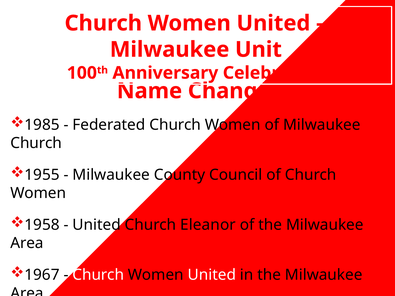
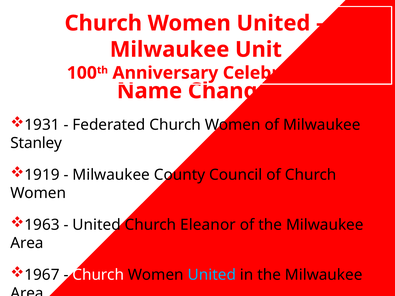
1985: 1985 -> 1931
Church at (36, 143): Church -> Stanley
1955: 1955 -> 1919
1958: 1958 -> 1963
United at (212, 275) colour: white -> light blue
